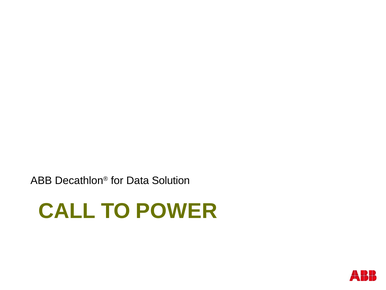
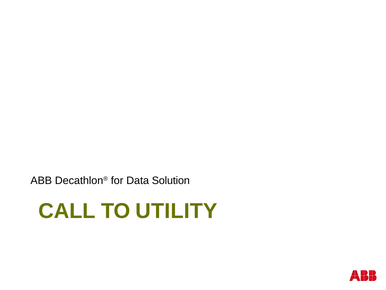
POWER: POWER -> UTILITY
